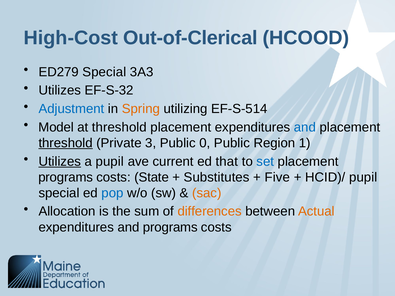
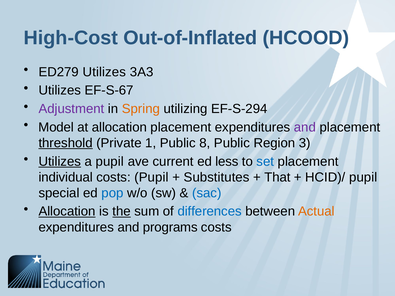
Out-of-Clerical: Out-of-Clerical -> Out-of-Inflated
ED279 Special: Special -> Utilizes
EF-S-32: EF-S-32 -> EF-S-67
Adjustment colour: blue -> purple
EF-S-514: EF-S-514 -> EF-S-294
at threshold: threshold -> allocation
and at (305, 127) colour: blue -> purple
3: 3 -> 1
0: 0 -> 8
1: 1 -> 3
that: that -> less
programs at (66, 177): programs -> individual
costs State: State -> Pupil
Five: Five -> That
sac colour: orange -> blue
Allocation at (67, 212) underline: none -> present
the underline: none -> present
differences colour: orange -> blue
